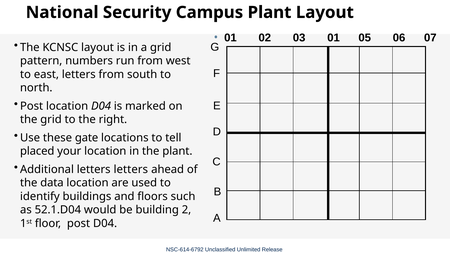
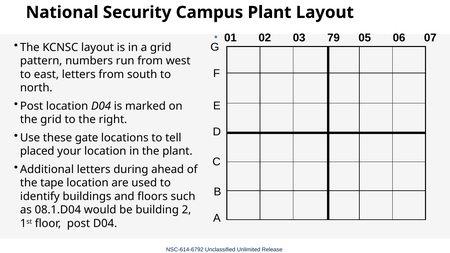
03 01: 01 -> 79
letters letters: letters -> during
data: data -> tape
52.1.D04: 52.1.D04 -> 08.1.D04
